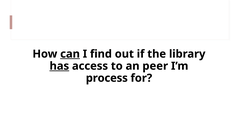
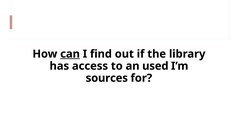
has underline: present -> none
peer: peer -> used
process: process -> sources
